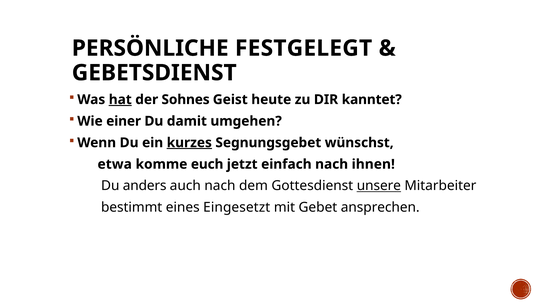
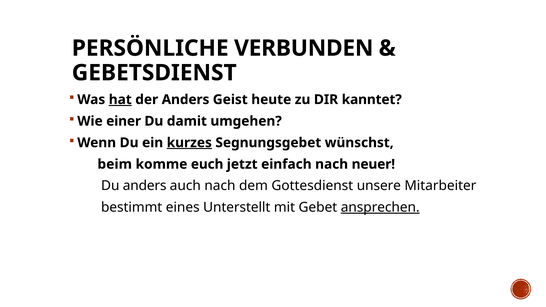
FESTGELEGT: FESTGELEGT -> VERBUNDEN
der Sohnes: Sohnes -> Anders
etwa: etwa -> beim
ihnen: ihnen -> neuer
unsere underline: present -> none
Eingesetzt: Eingesetzt -> Unterstellt
ansprechen underline: none -> present
